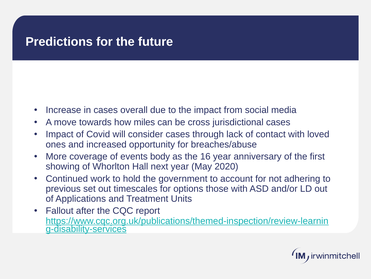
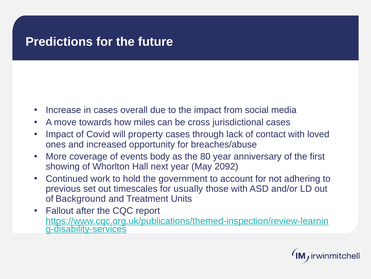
consider: consider -> property
16: 16 -> 80
2020: 2020 -> 2092
options: options -> usually
Applications: Applications -> Background
